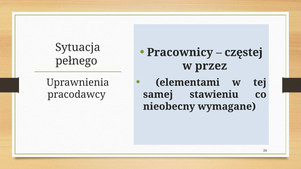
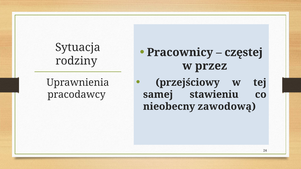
pełnego: pełnego -> rodziny
elementami: elementami -> przejściowy
wymagane: wymagane -> zawodową
